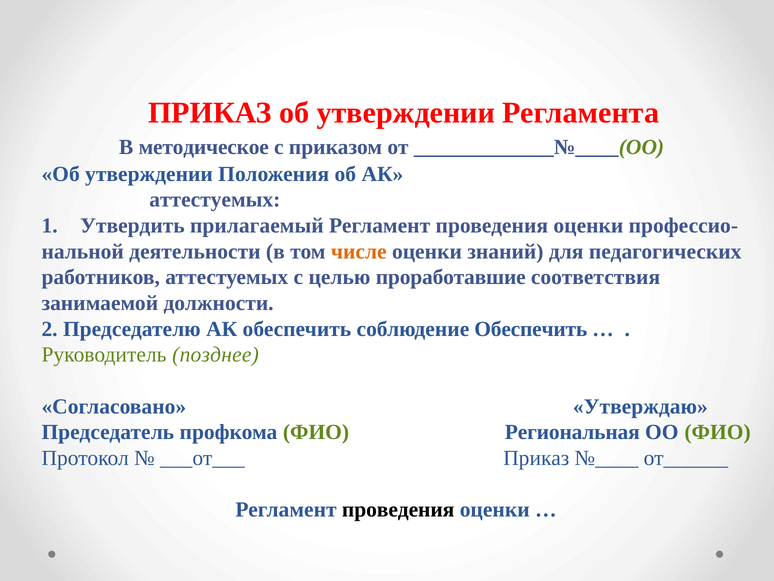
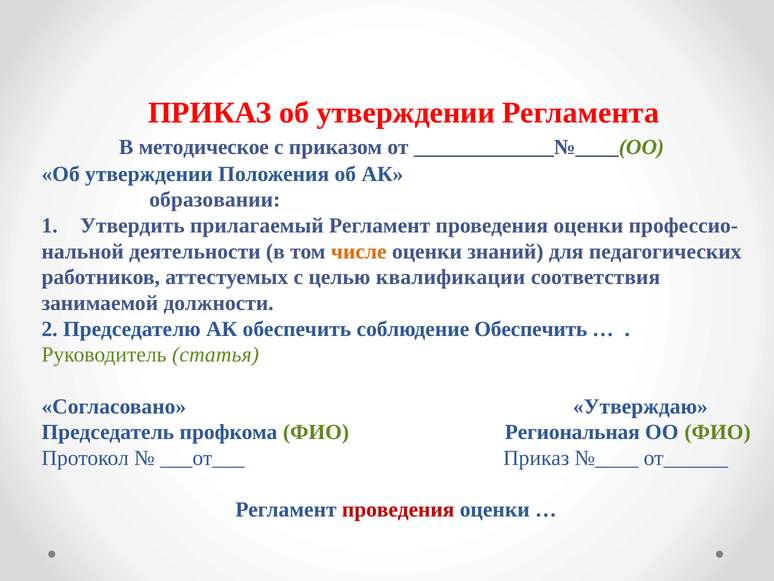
аттестуемых at (215, 200): аттестуемых -> образовании
проработавшие: проработавшие -> квалификации
позднее: позднее -> статья
проведения at (398, 509) colour: black -> red
